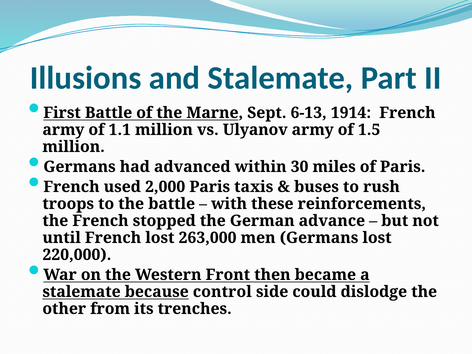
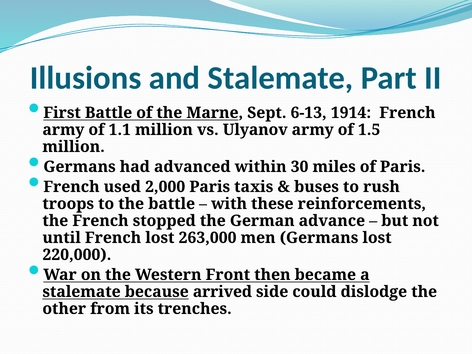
control: control -> arrived
